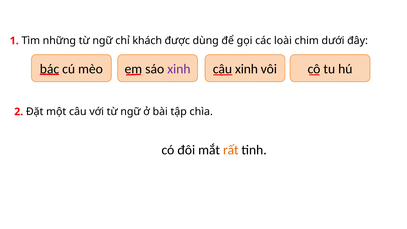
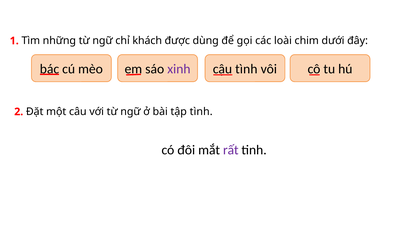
xinh at (246, 69): xinh -> tình
tập chìa: chìa -> tình
rất colour: orange -> purple
